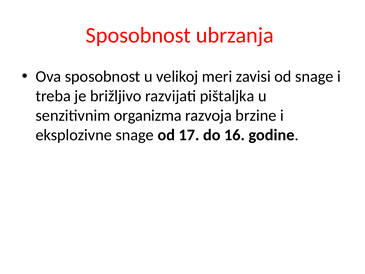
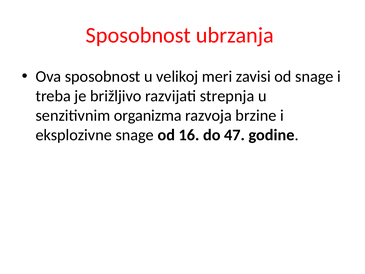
pištaljka: pištaljka -> strepnja
17: 17 -> 16
16: 16 -> 47
